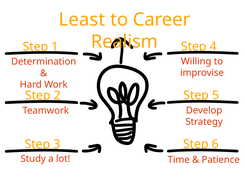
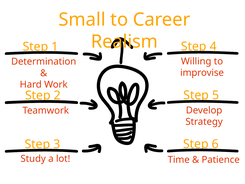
Least: Least -> Small
